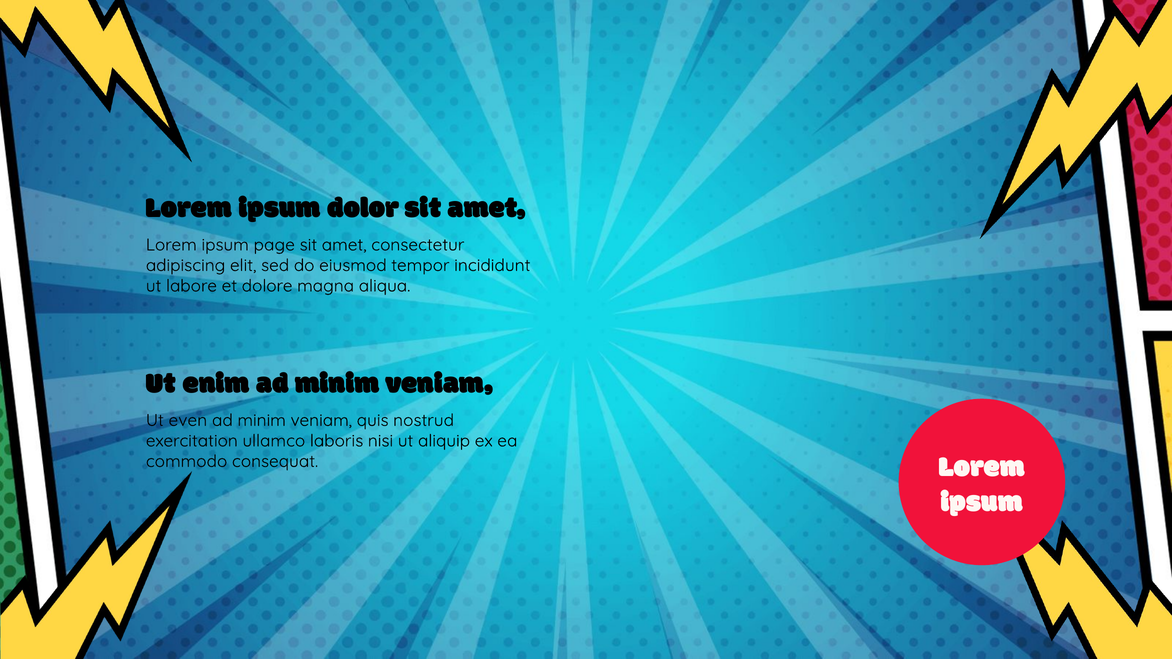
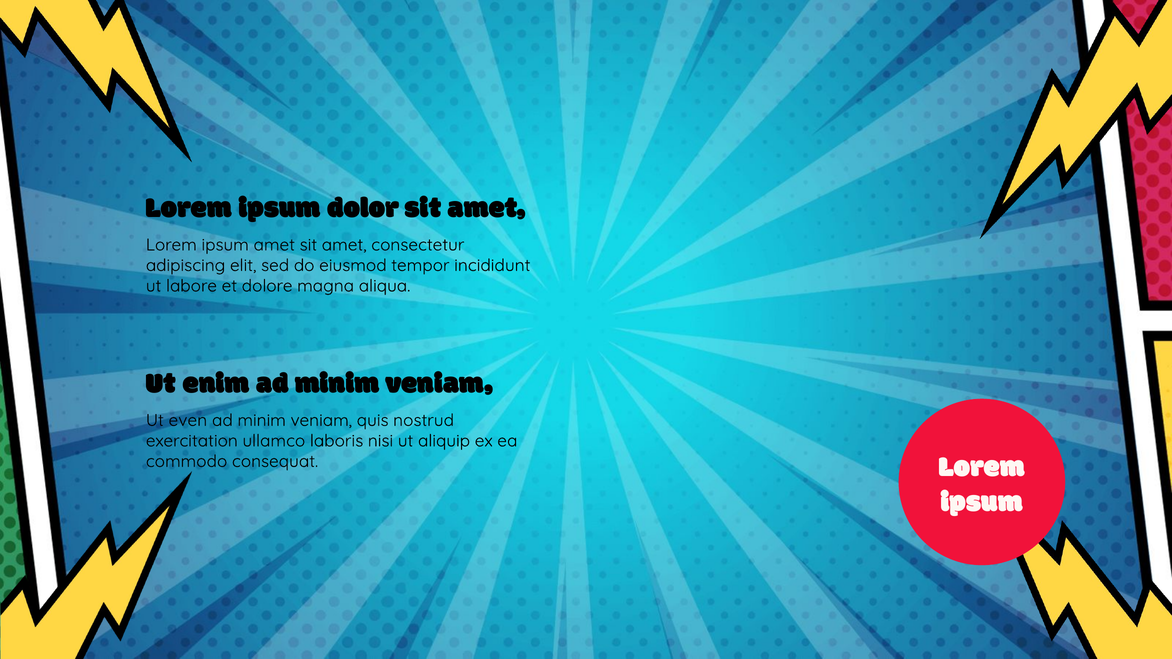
ipsum page: page -> amet
